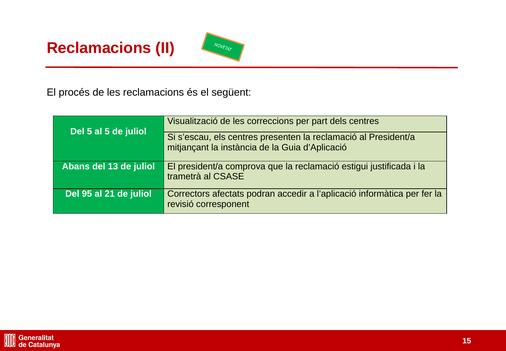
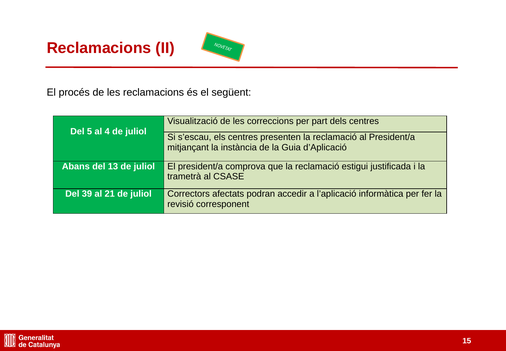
al 5: 5 -> 4
95: 95 -> 39
